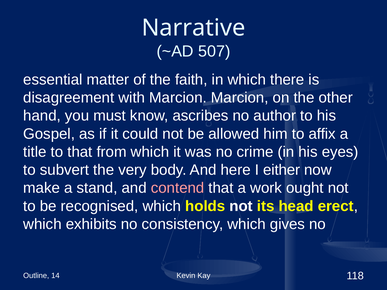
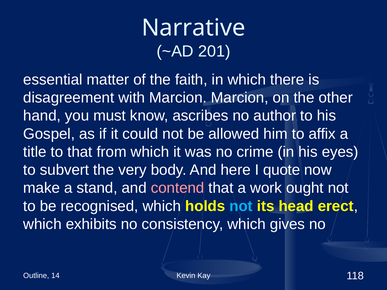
507: 507 -> 201
either: either -> quote
not at (241, 206) colour: white -> light blue
